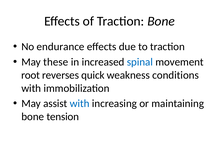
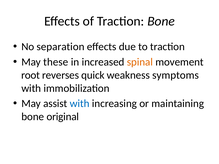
endurance: endurance -> separation
spinal colour: blue -> orange
conditions: conditions -> symptoms
tension: tension -> original
